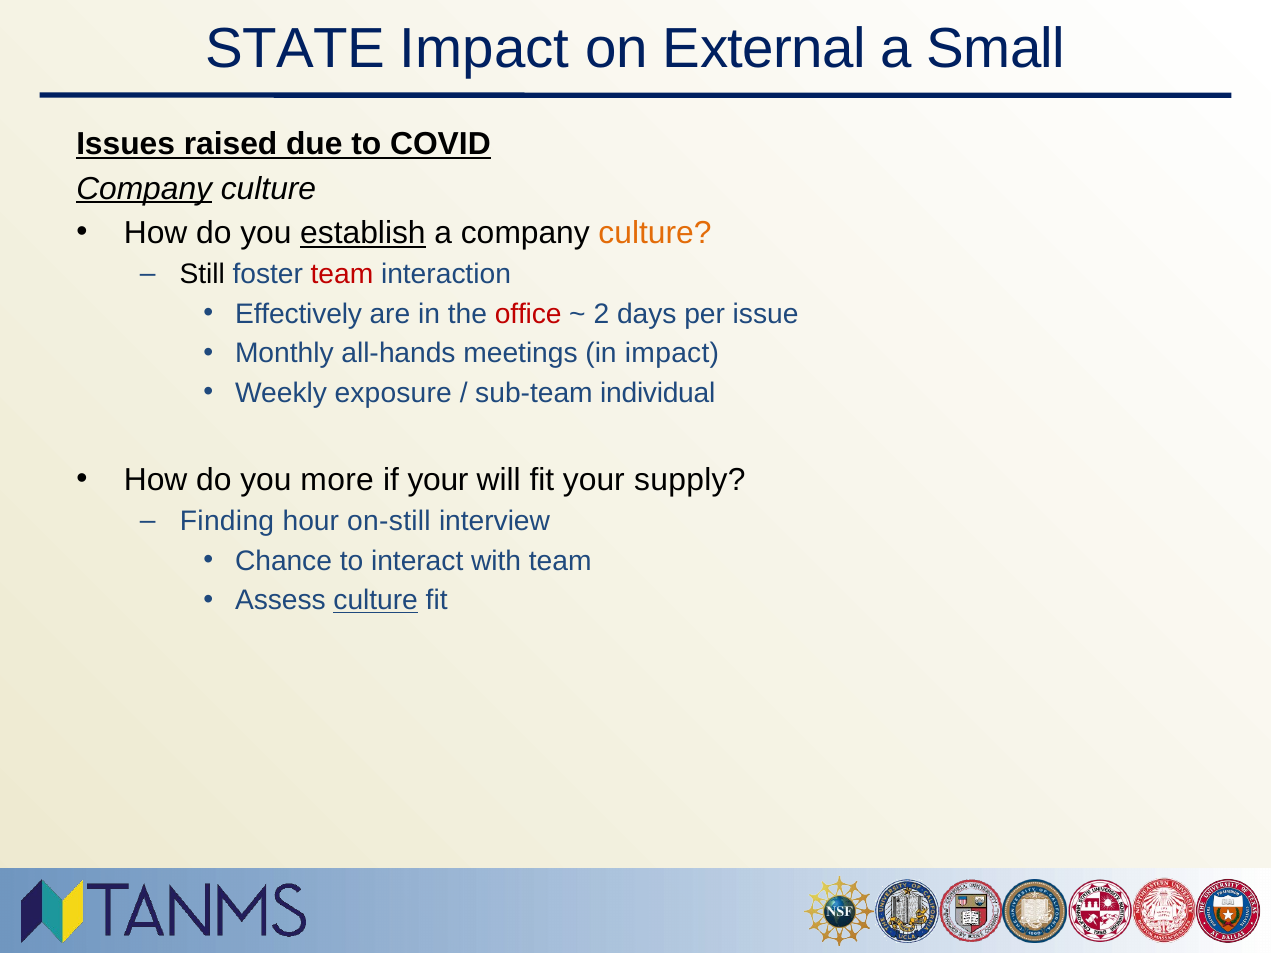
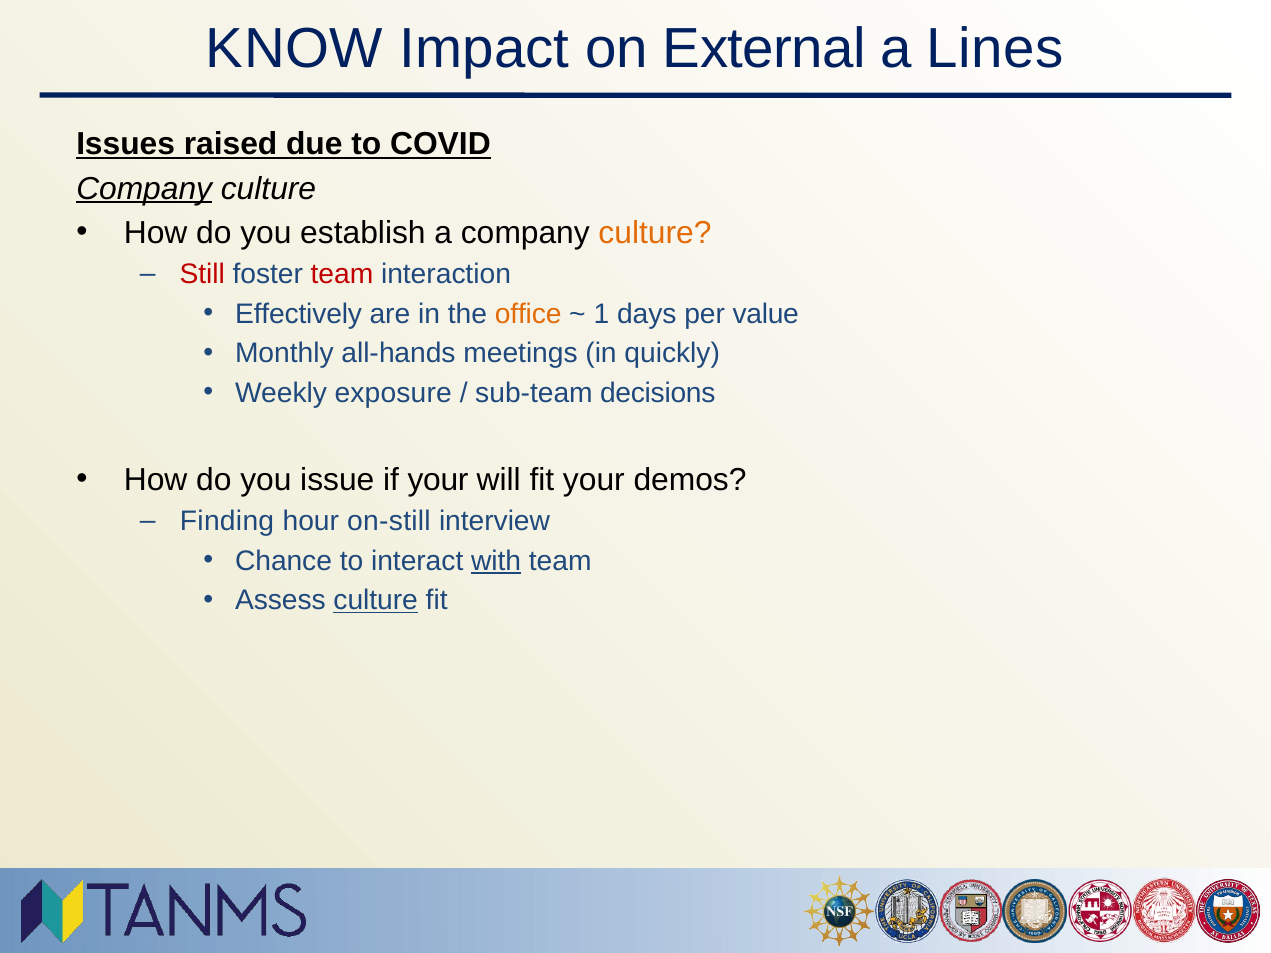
STATE: STATE -> KNOW
Small: Small -> Lines
establish underline: present -> none
Still colour: black -> red
office colour: red -> orange
2: 2 -> 1
issue: issue -> value
in impact: impact -> quickly
individual: individual -> decisions
more: more -> issue
supply: supply -> demos
with underline: none -> present
